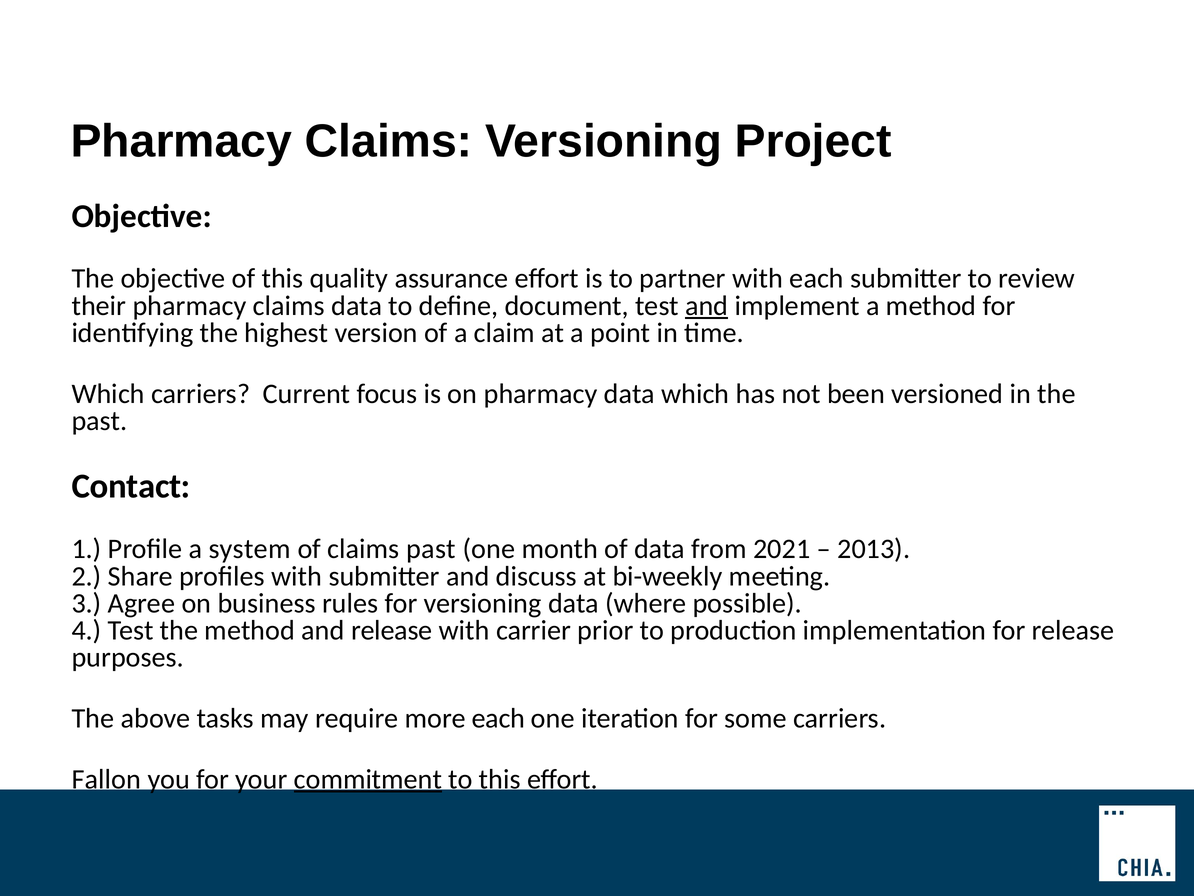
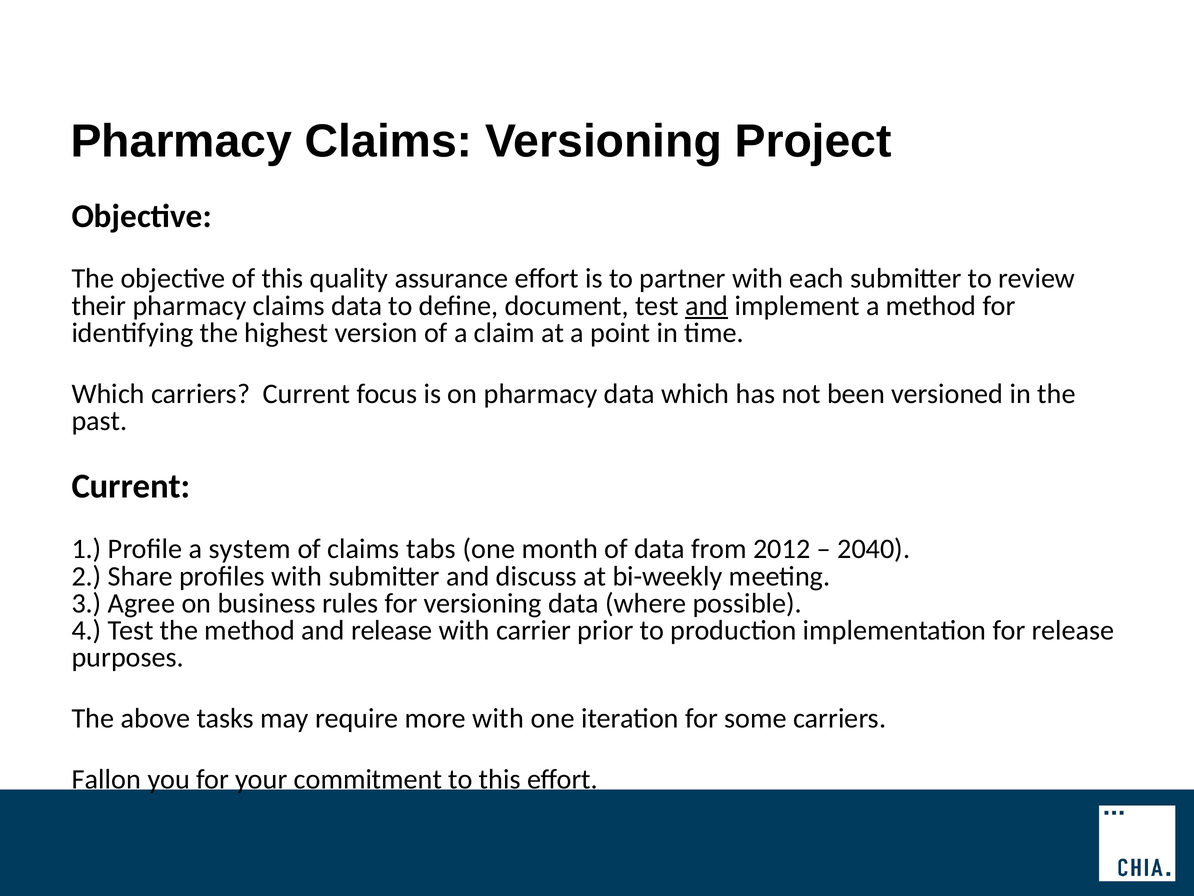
Contact at (131, 486): Contact -> Current
claims past: past -> tabs
2021: 2021 -> 2012
2013: 2013 -> 2040
more each: each -> with
commitment underline: present -> none
